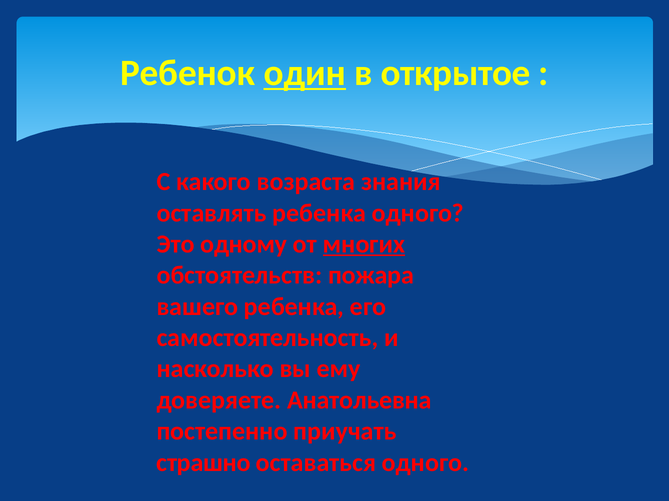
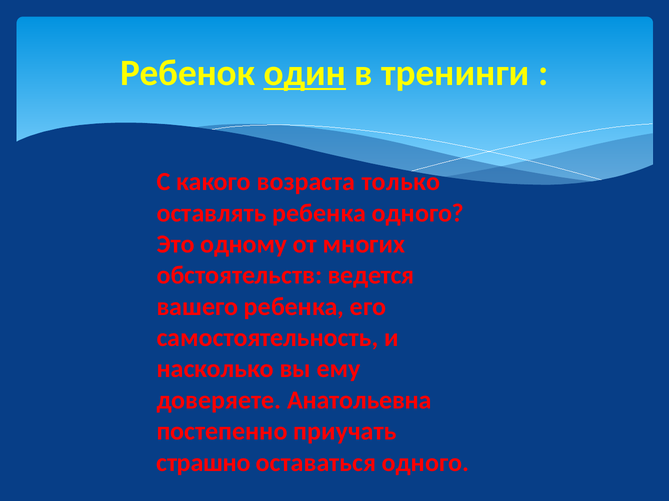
открытое: открытое -> тренинги
знания: знания -> только
многих underline: present -> none
пожара: пожара -> ведется
